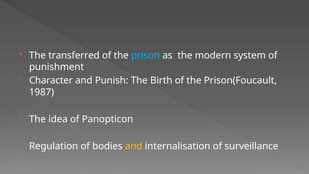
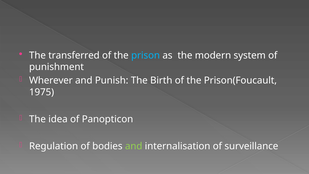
Character: Character -> Wherever
1987: 1987 -> 1975
and at (134, 146) colour: yellow -> light green
